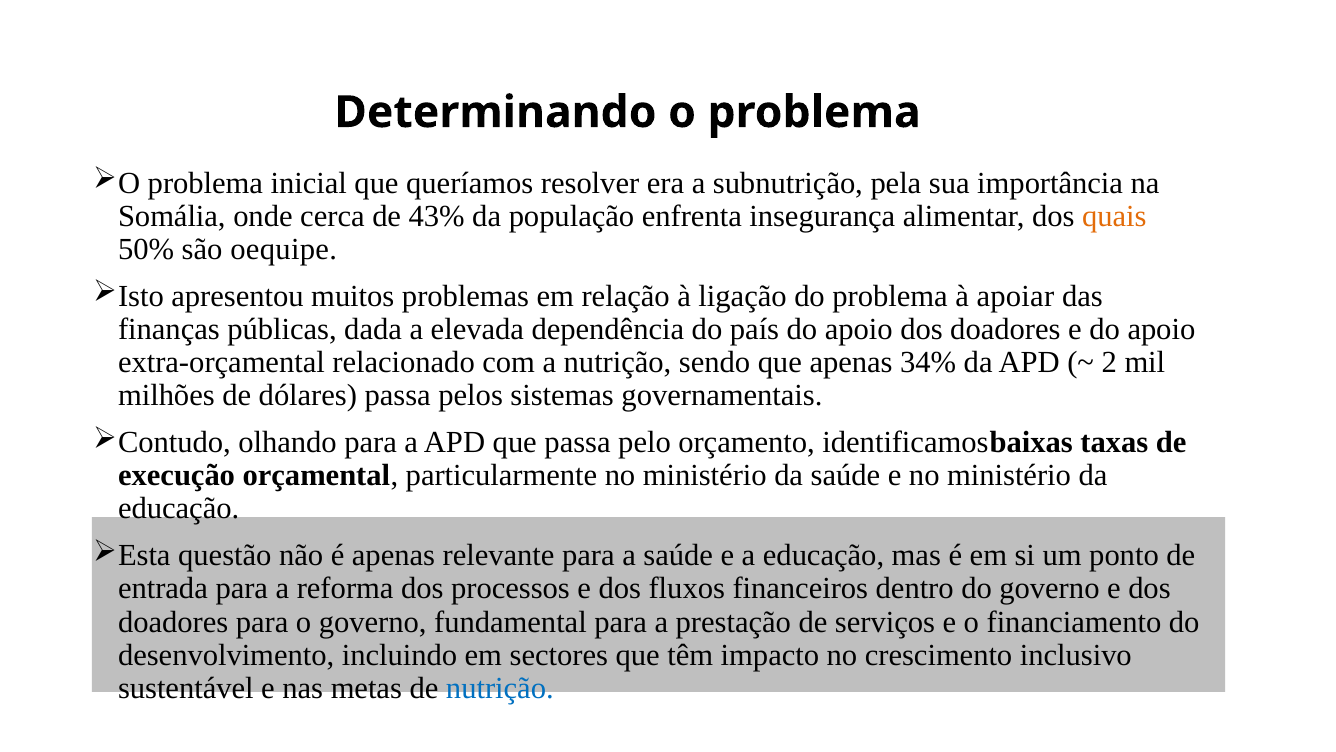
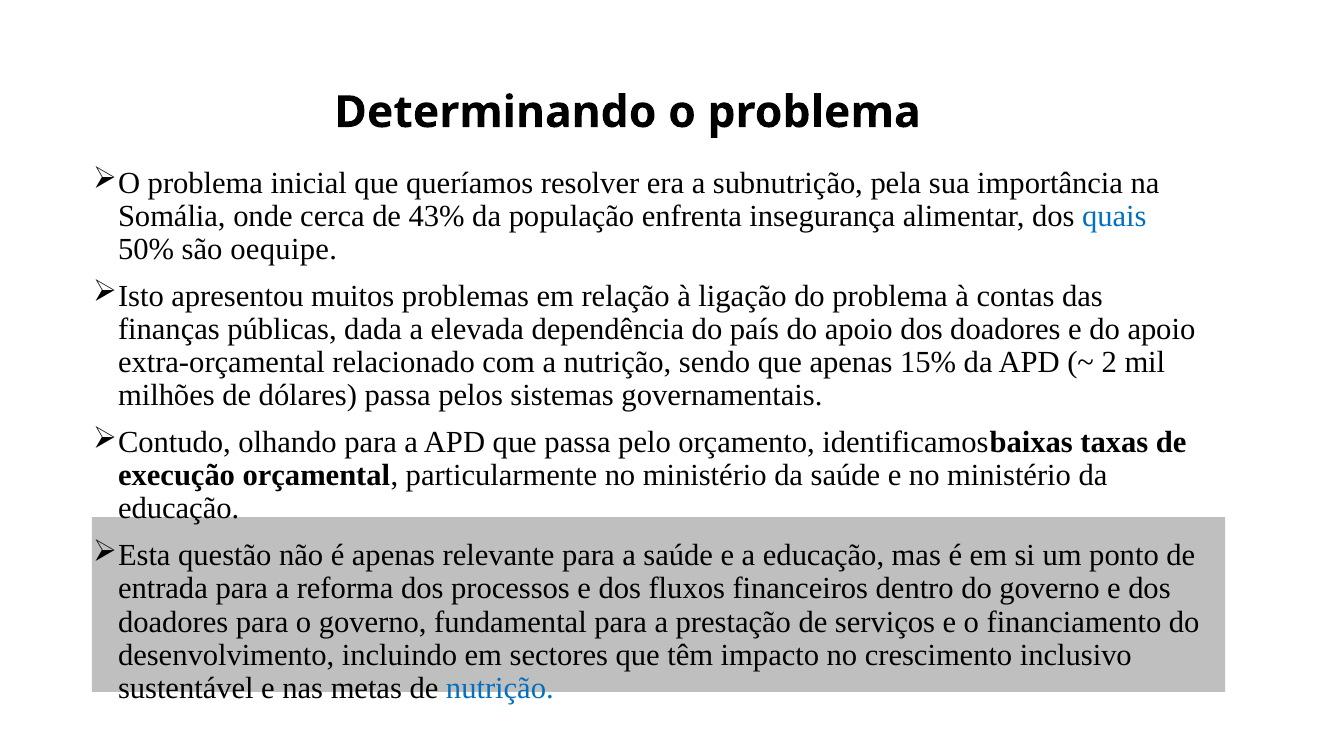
quais colour: orange -> blue
apoiar: apoiar -> contas
34%: 34% -> 15%
